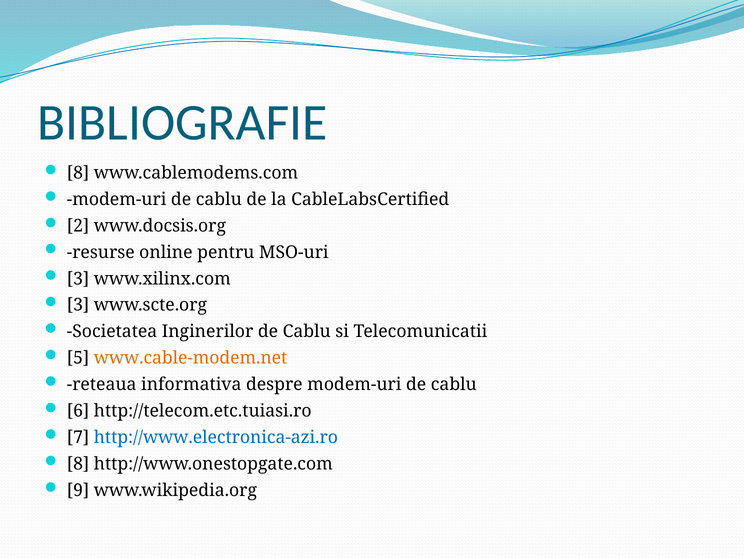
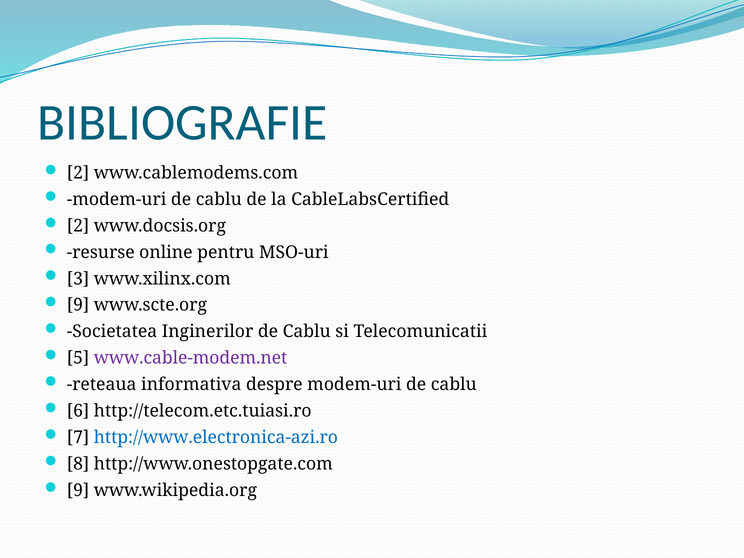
8 at (78, 173): 8 -> 2
3 at (78, 305): 3 -> 9
www.cable-modem.net colour: orange -> purple
